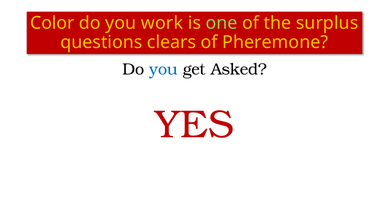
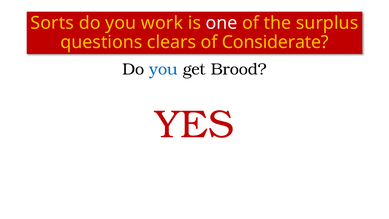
Color: Color -> Sorts
one colour: light green -> white
Pheremone: Pheremone -> Considerate
Asked: Asked -> Brood
